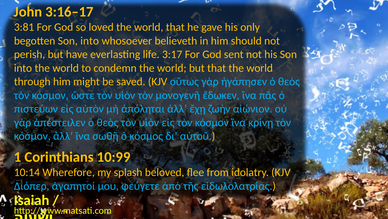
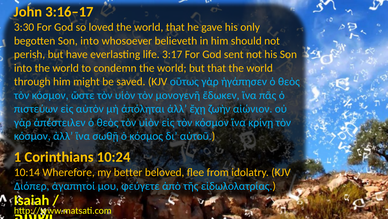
3:81: 3:81 -> 3:30
10:99: 10:99 -> 10:24
splash: splash -> better
